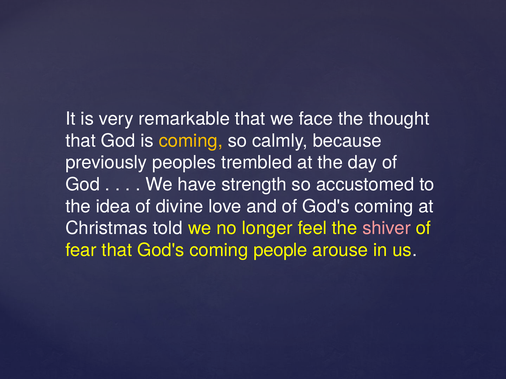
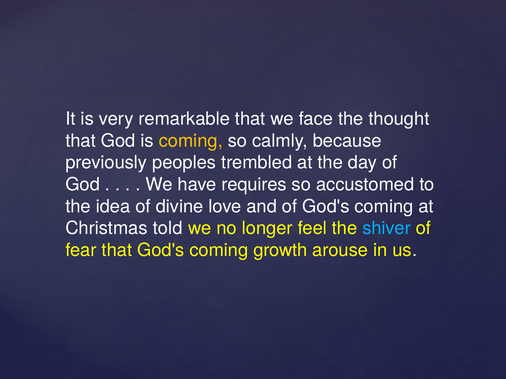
strength: strength -> requires
shiver colour: pink -> light blue
people: people -> growth
